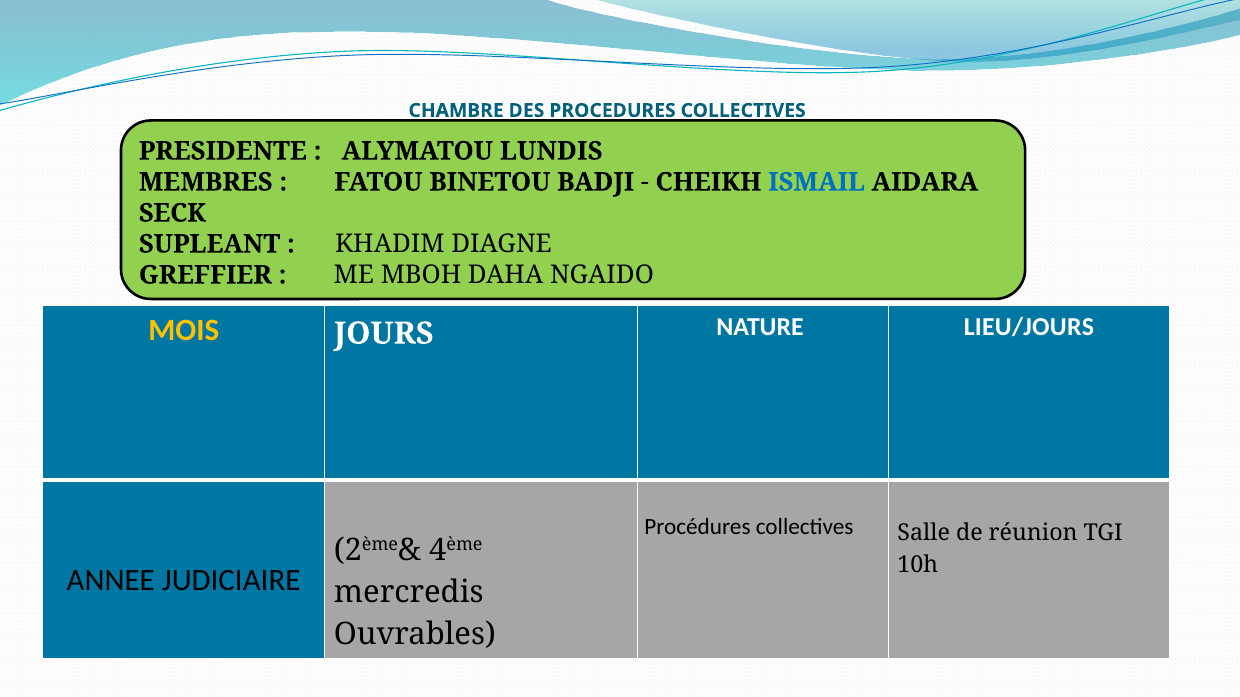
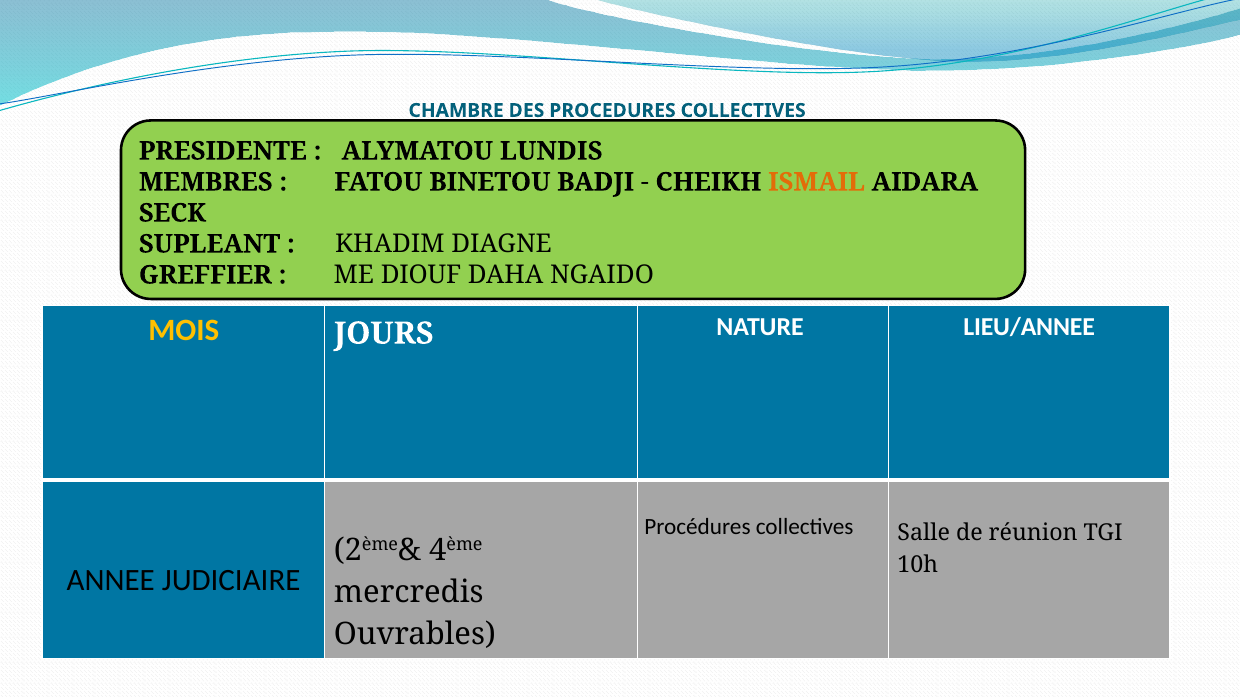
ISMAIL colour: blue -> orange
MBOH: MBOH -> DIOUF
LIEU/JOURS: LIEU/JOURS -> LIEU/ANNEE
